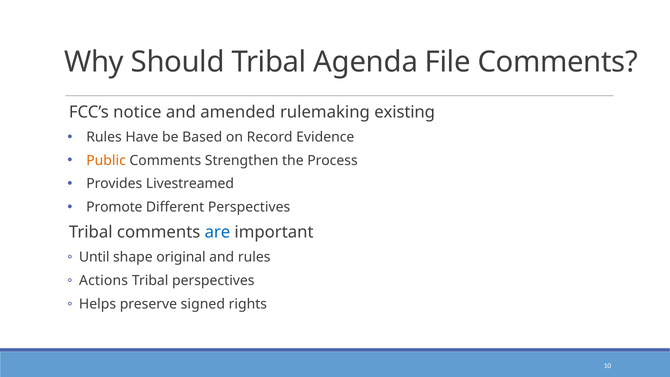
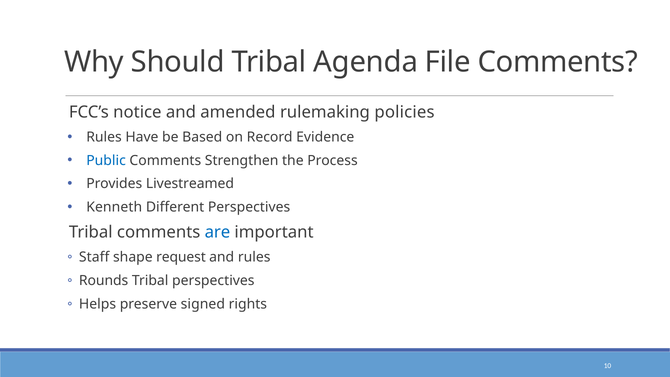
existing: existing -> policies
Public colour: orange -> blue
Promote: Promote -> Kenneth
Until: Until -> Staff
original: original -> request
Actions: Actions -> Rounds
